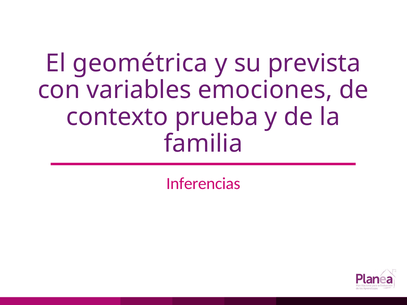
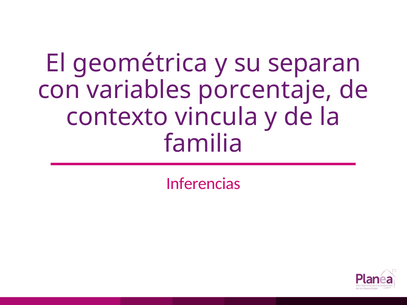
prevista: prevista -> separan
emociones: emociones -> porcentaje
prueba: prueba -> vincula
